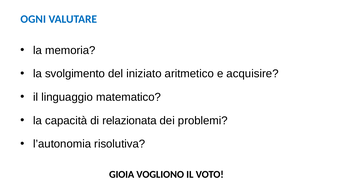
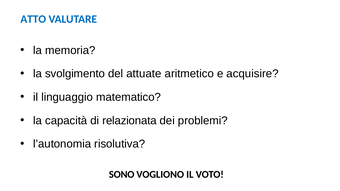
OGNI: OGNI -> ATTO
iniziato: iniziato -> attuate
GIOIA: GIOIA -> SONO
